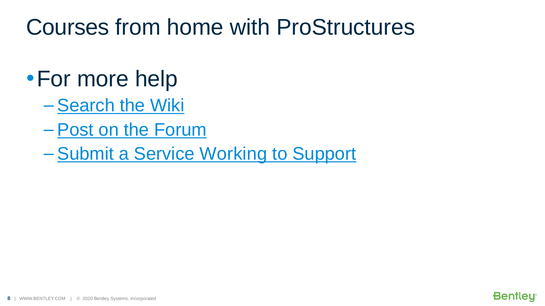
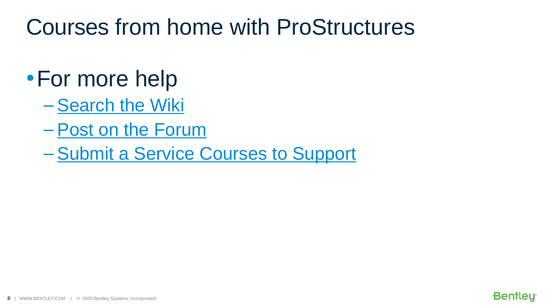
Service Working: Working -> Courses
